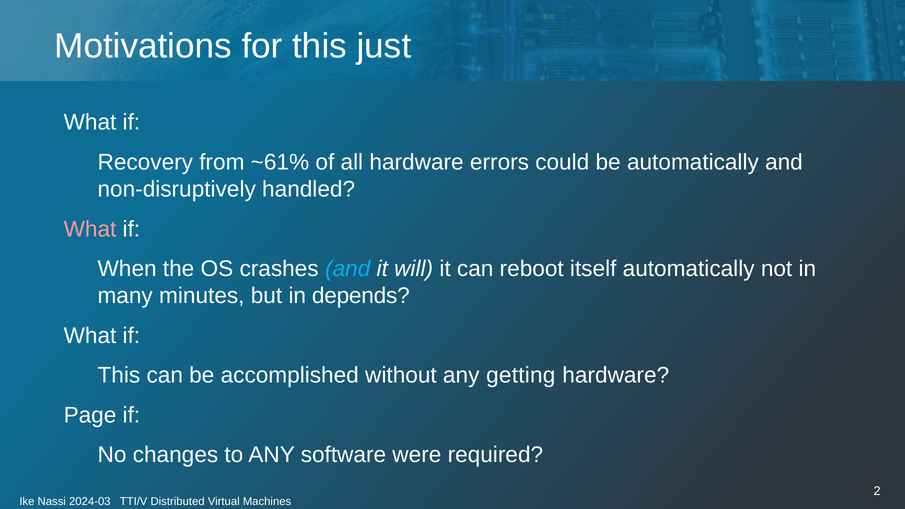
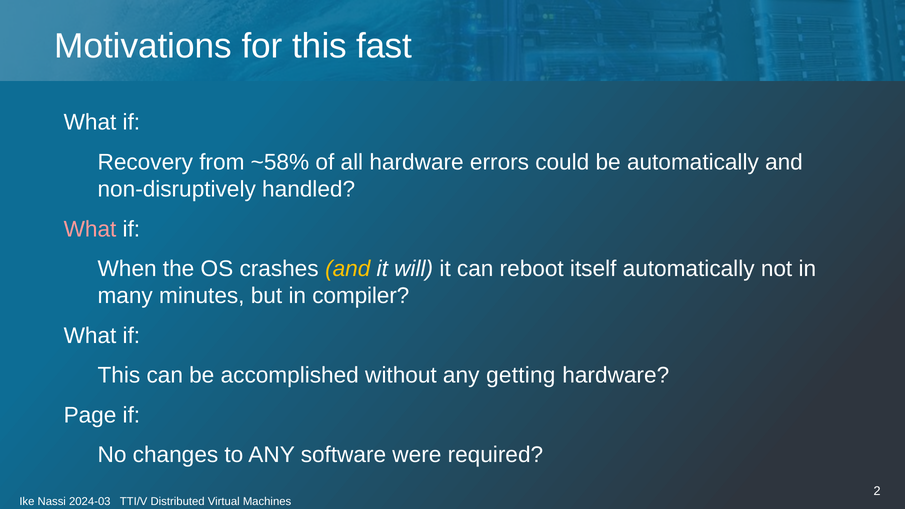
just: just -> fast
~61%: ~61% -> ~58%
and at (348, 269) colour: light blue -> yellow
depends: depends -> compiler
